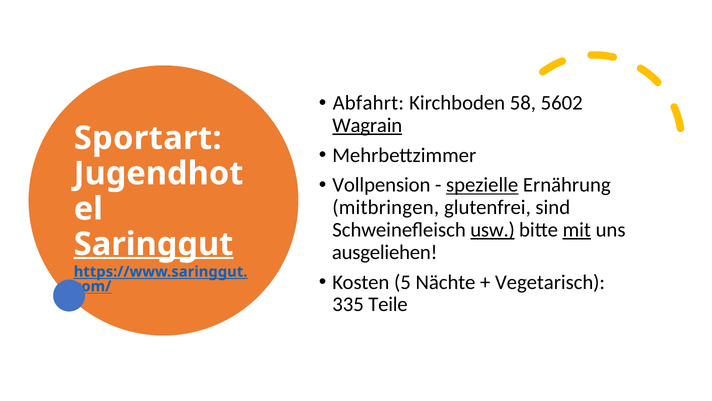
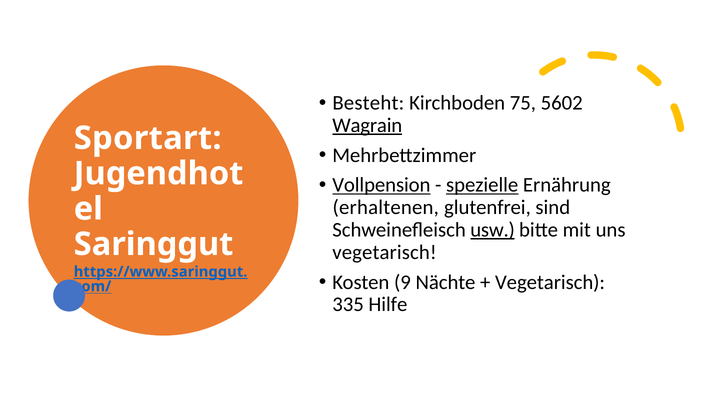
Abfahrt: Abfahrt -> Besteht
58: 58 -> 75
Vollpension underline: none -> present
mitbringen: mitbringen -> erhaltenen
mit underline: present -> none
Saringgut underline: present -> none
ausgeliehen at (385, 252): ausgeliehen -> vegetarisch
5: 5 -> 9
Teile: Teile -> Hilfe
